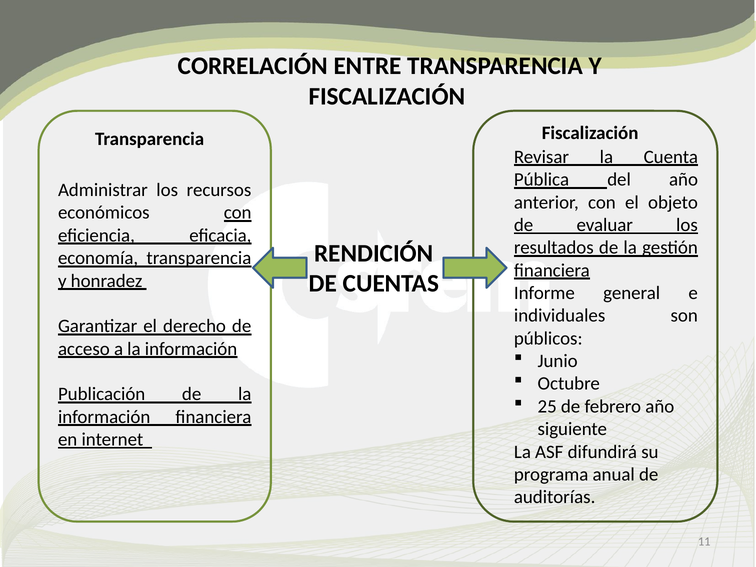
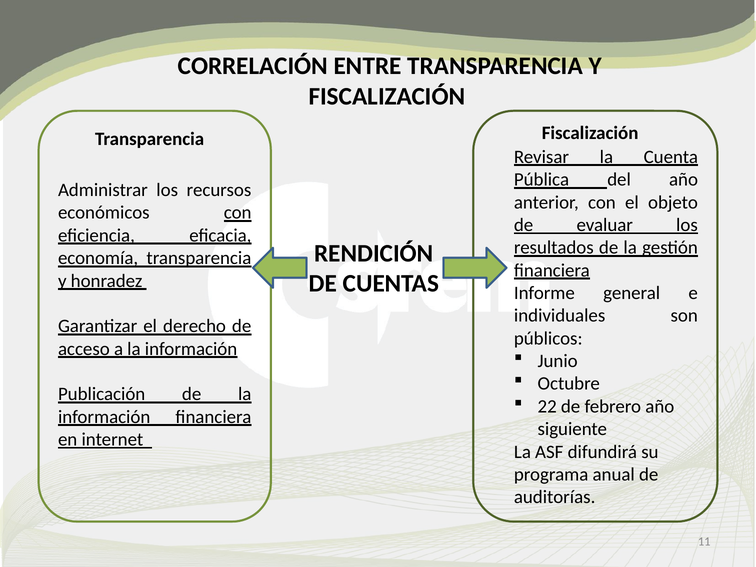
25: 25 -> 22
